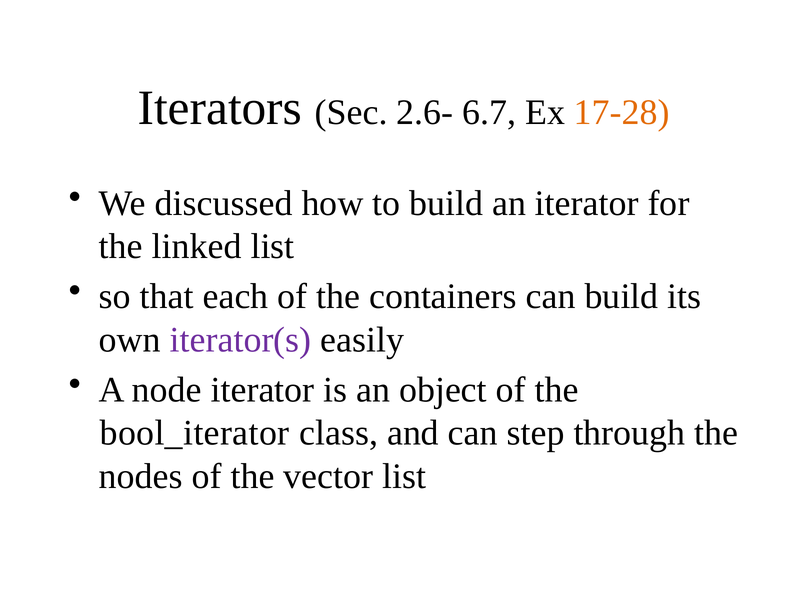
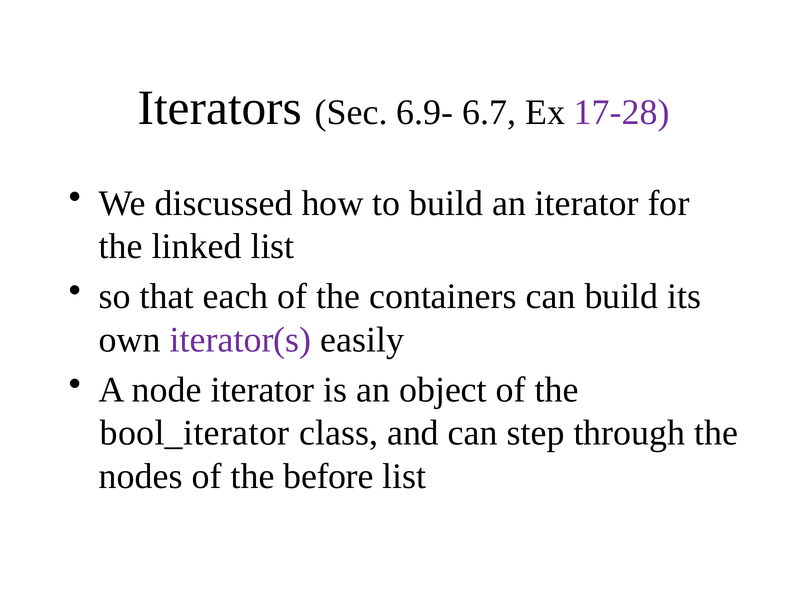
2.6-: 2.6- -> 6.9-
17-28 colour: orange -> purple
vector: vector -> before
